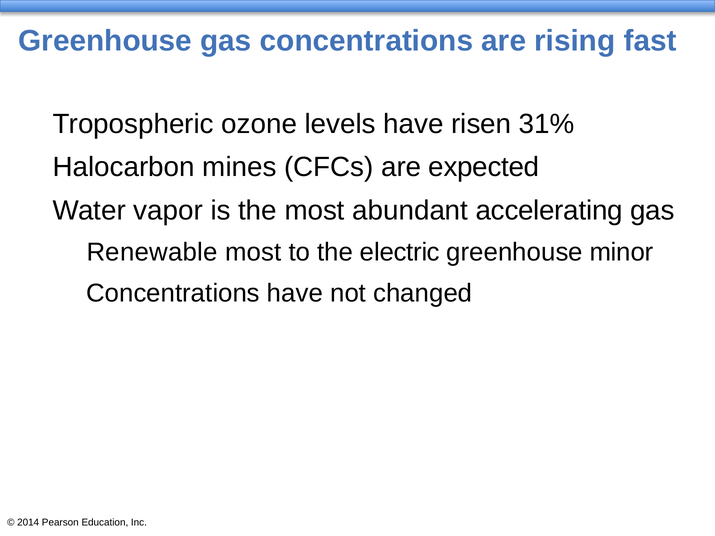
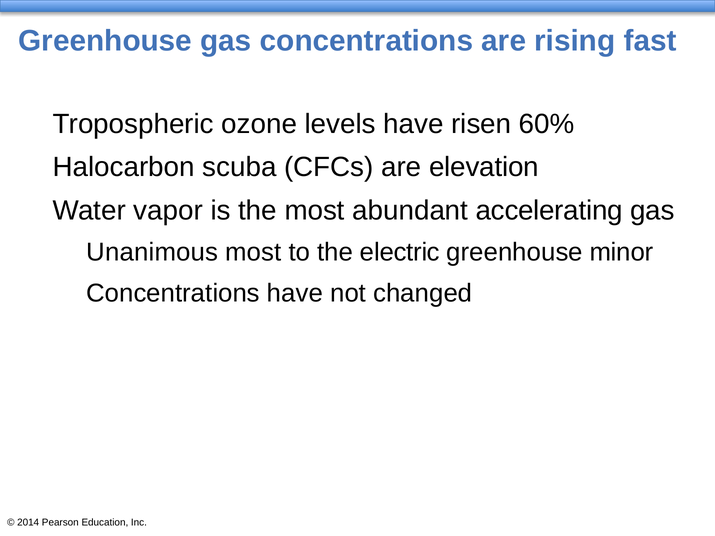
31%: 31% -> 60%
mines: mines -> scuba
expected: expected -> elevation
Renewable: Renewable -> Unanimous
